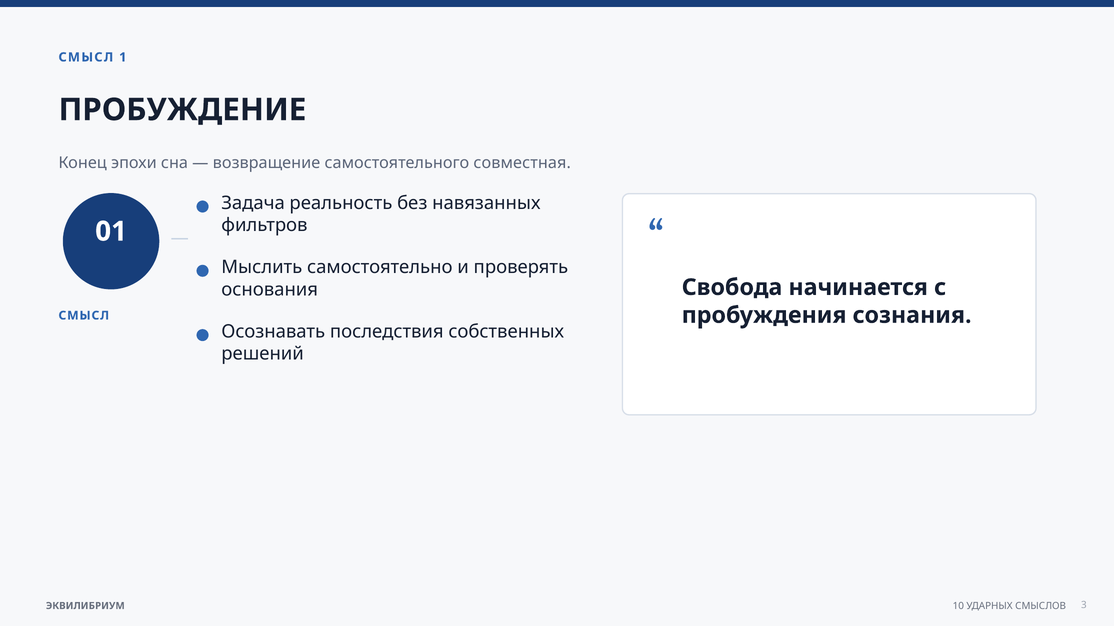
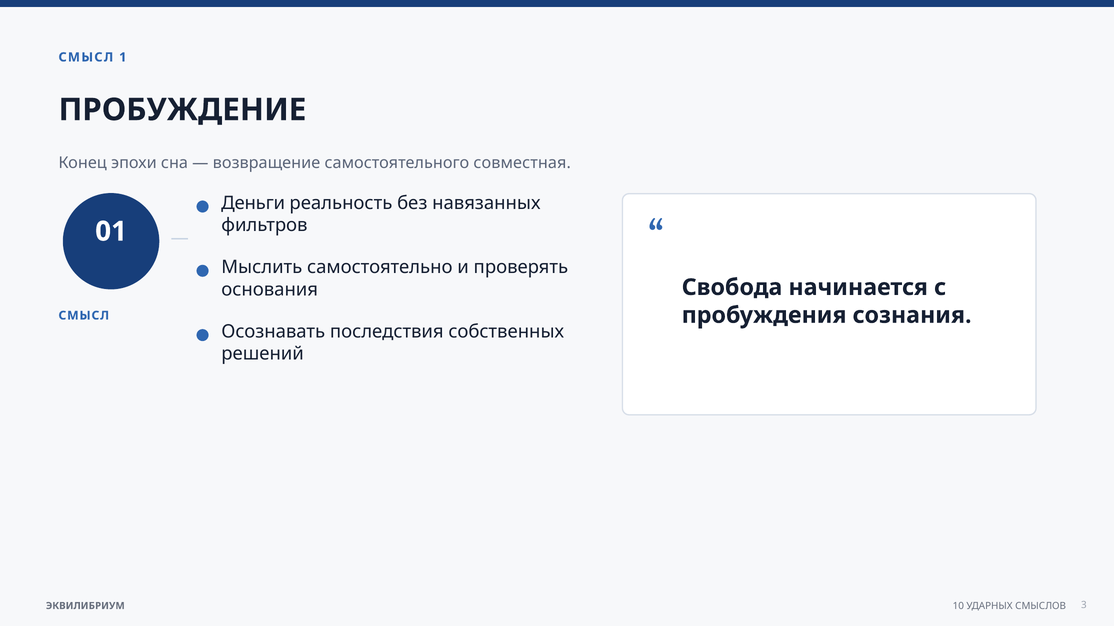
Задача: Задача -> Деньги
